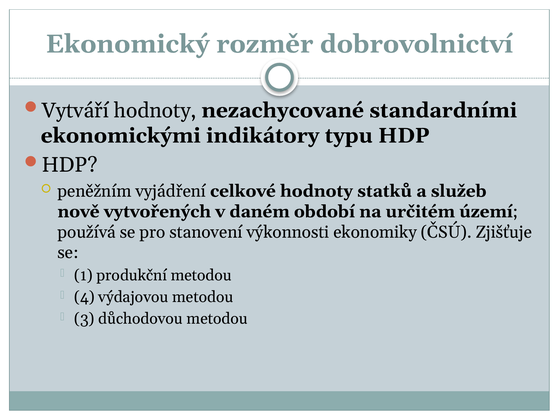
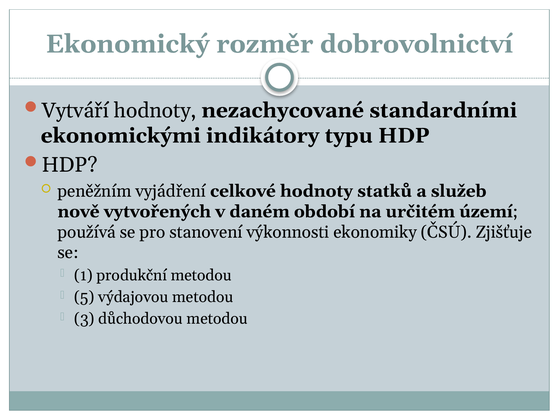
4: 4 -> 5
